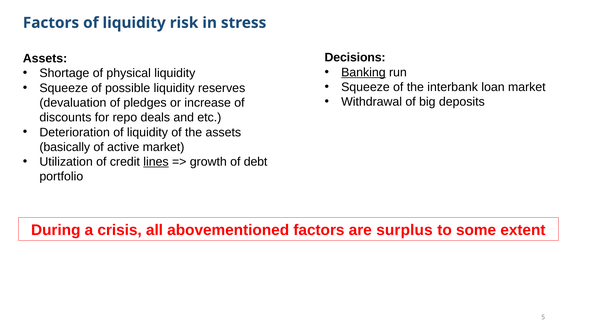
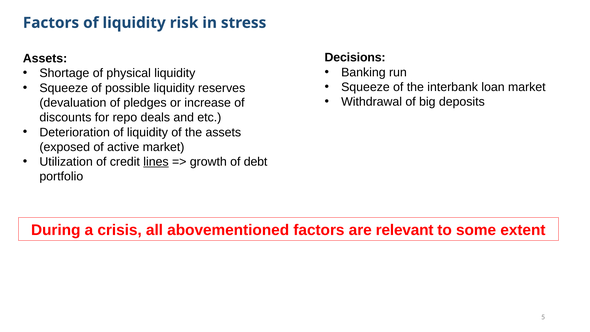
Banking underline: present -> none
basically: basically -> exposed
surplus: surplus -> relevant
